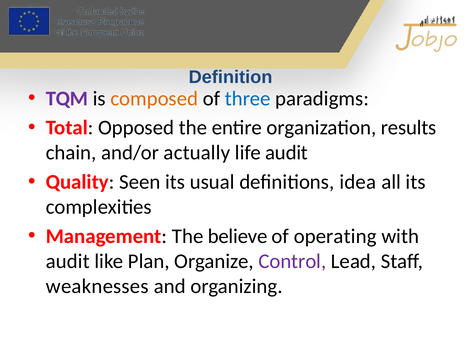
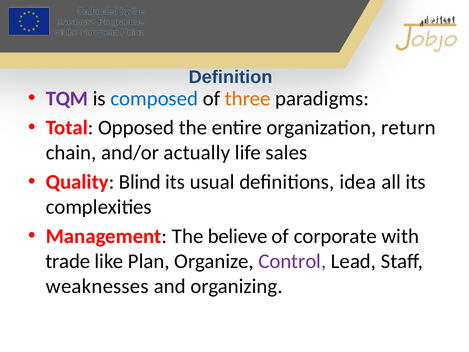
composed colour: orange -> blue
three colour: blue -> orange
results: results -> return
life audit: audit -> sales
Seen: Seen -> Blind
operating: operating -> corporate
audit at (68, 261): audit -> trade
